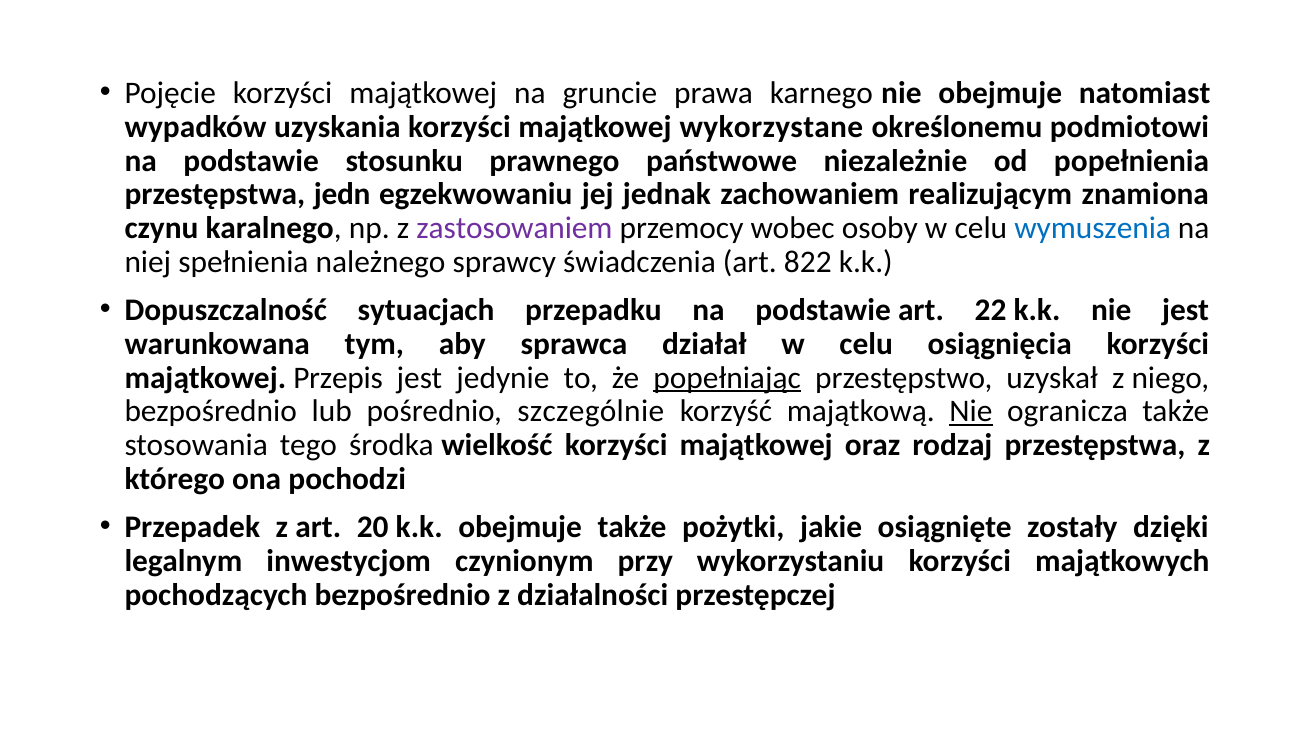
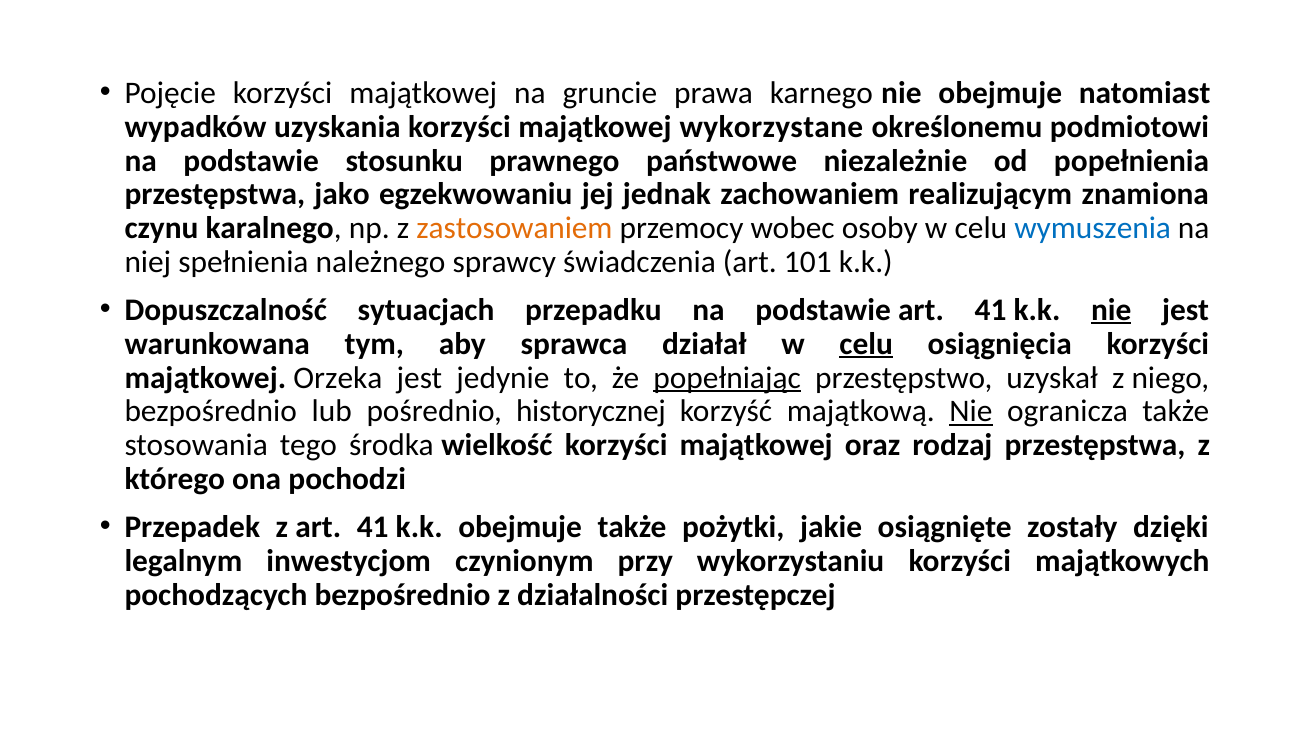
jedn: jedn -> jako
zastosowaniem colour: purple -> orange
822: 822 -> 101
podstawie art 22: 22 -> 41
nie at (1111, 310) underline: none -> present
celu at (866, 344) underline: none -> present
Przepis: Przepis -> Orzeka
szczególnie: szczególnie -> historycznej
z art 20: 20 -> 41
